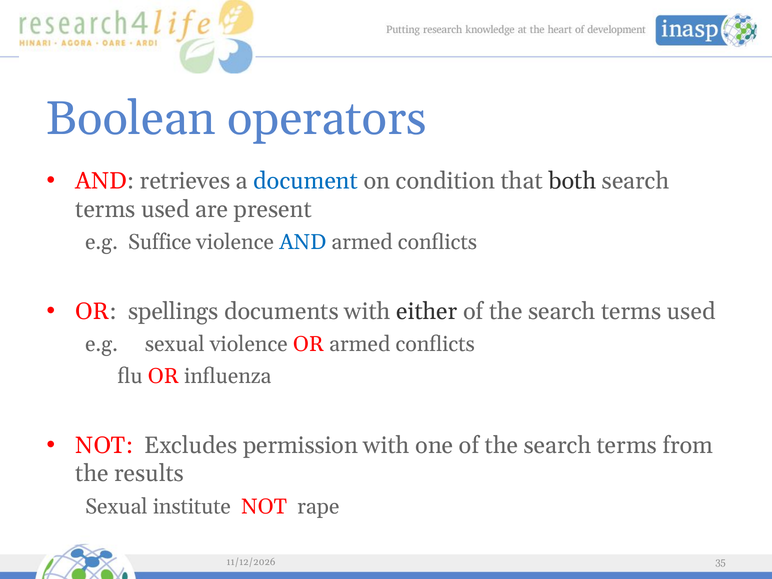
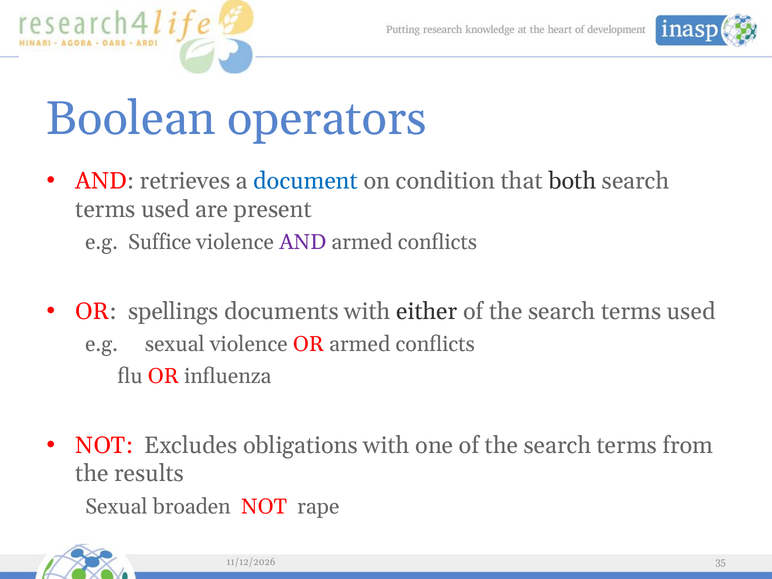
AND at (303, 242) colour: blue -> purple
permission: permission -> obligations
institute: institute -> broaden
